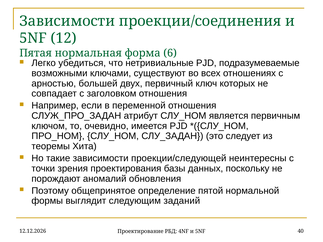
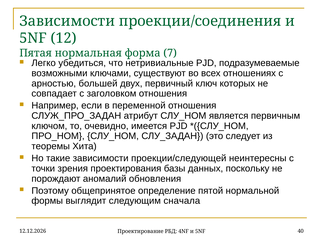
6: 6 -> 7
заданий: заданий -> сначала
